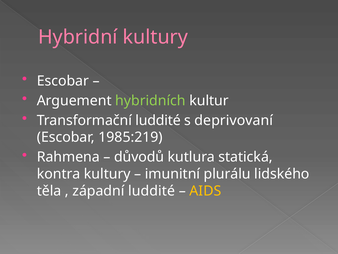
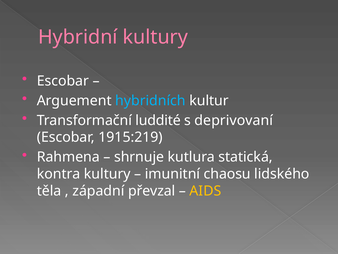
hybridních colour: light green -> light blue
1985:219: 1985:219 -> 1915:219
důvodů: důvodů -> shrnuje
plurálu: plurálu -> chaosu
západní luddité: luddité -> převzal
